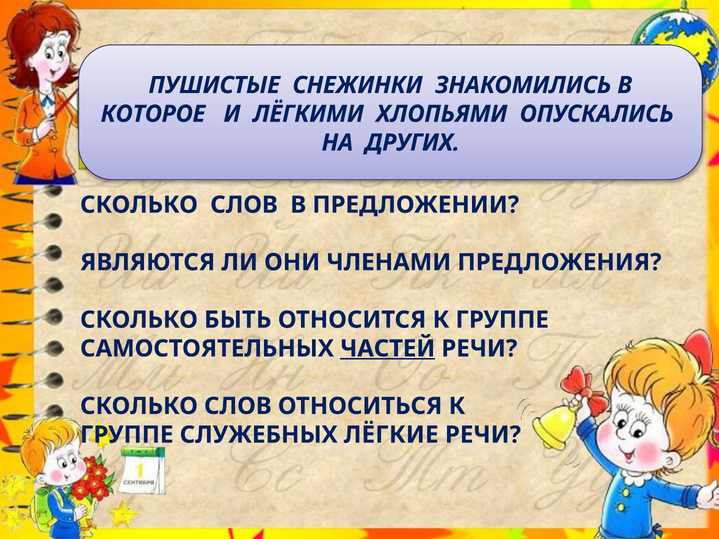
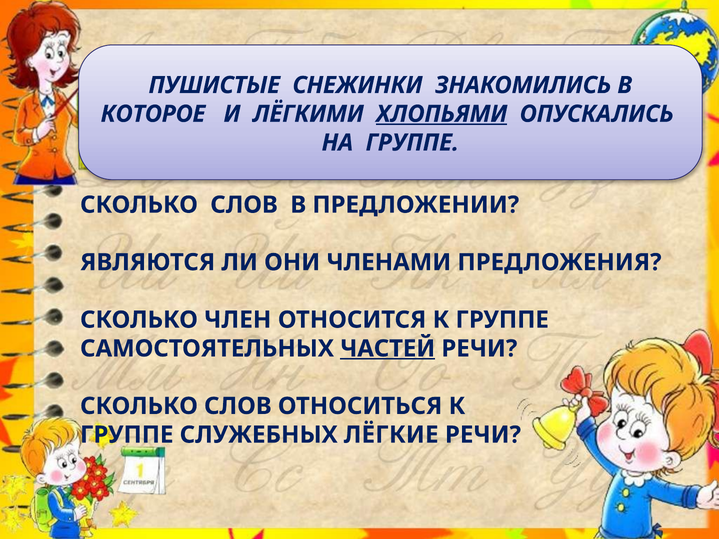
ХЛОПЬЯМИ underline: none -> present
НА ДРУГИХ: ДРУГИХ -> ГРУППЕ
БЫТЬ: БЫТЬ -> ЧЛЕН
